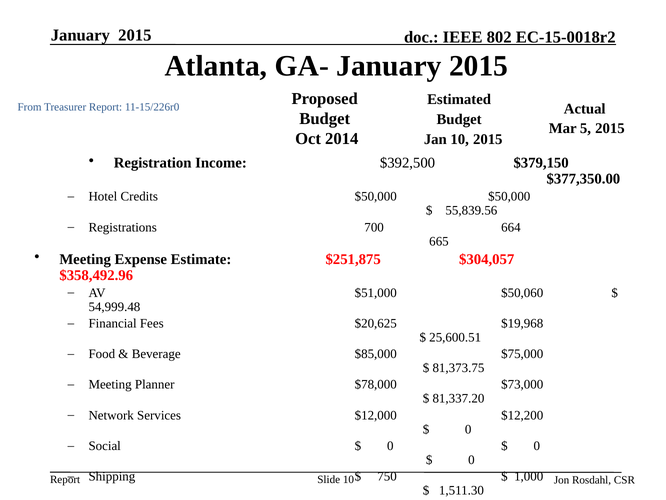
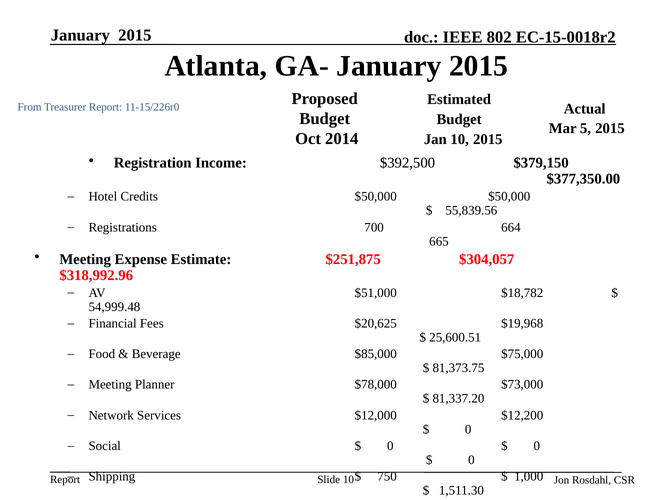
$358,492.96: $358,492.96 -> $318,992.96
$50,060: $50,060 -> $18,782
